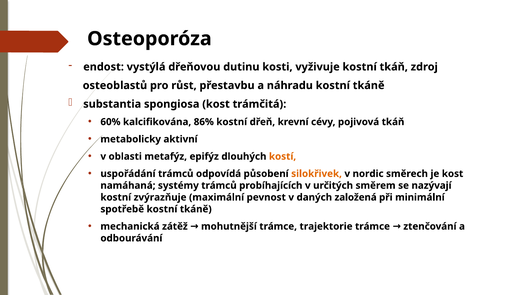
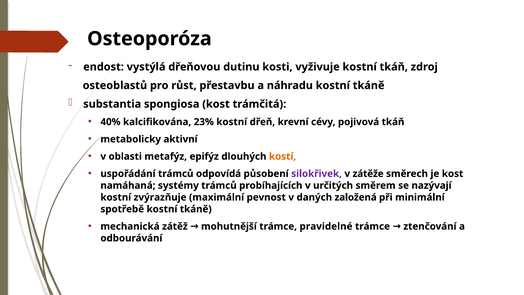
60%: 60% -> 40%
86%: 86% -> 23%
silokřivek colour: orange -> purple
nordic: nordic -> zátěže
trajektorie: trajektorie -> pravidelné
